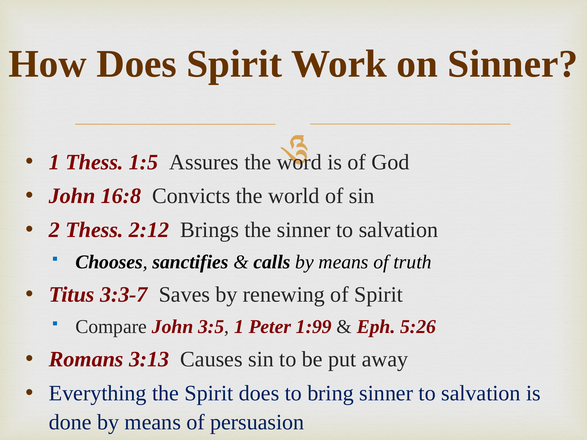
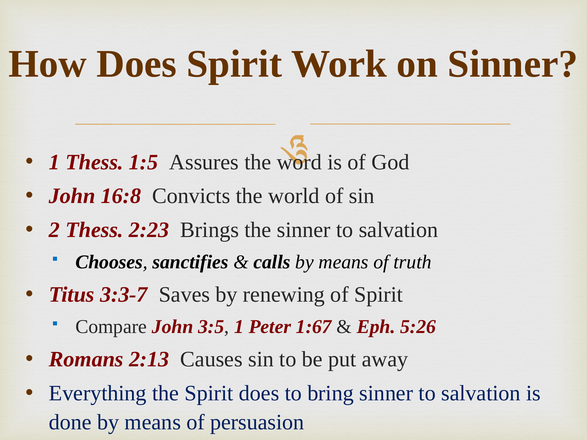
2:12: 2:12 -> 2:23
1:99: 1:99 -> 1:67
3:13: 3:13 -> 2:13
